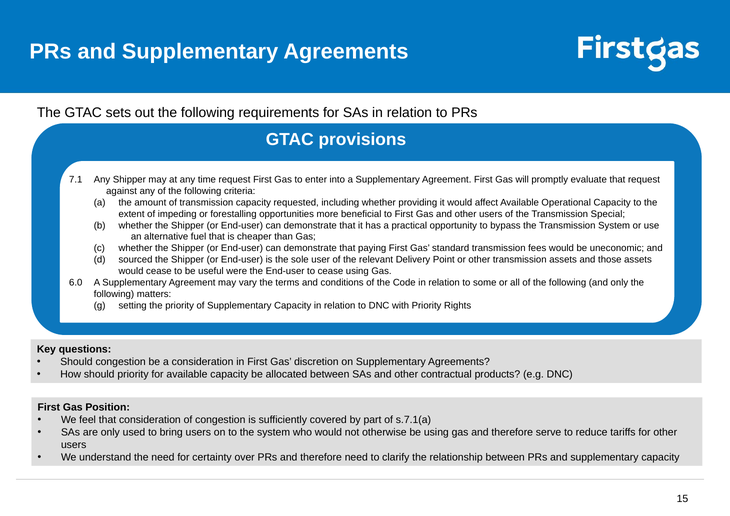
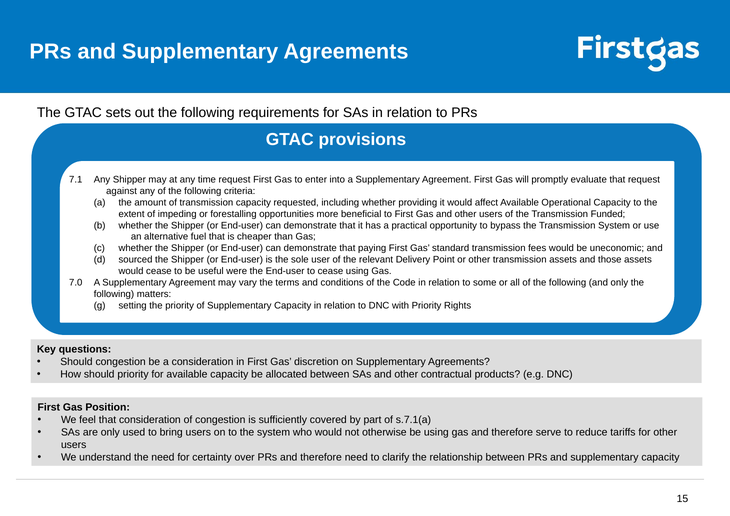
Special: Special -> Funded
6.0: 6.0 -> 7.0
